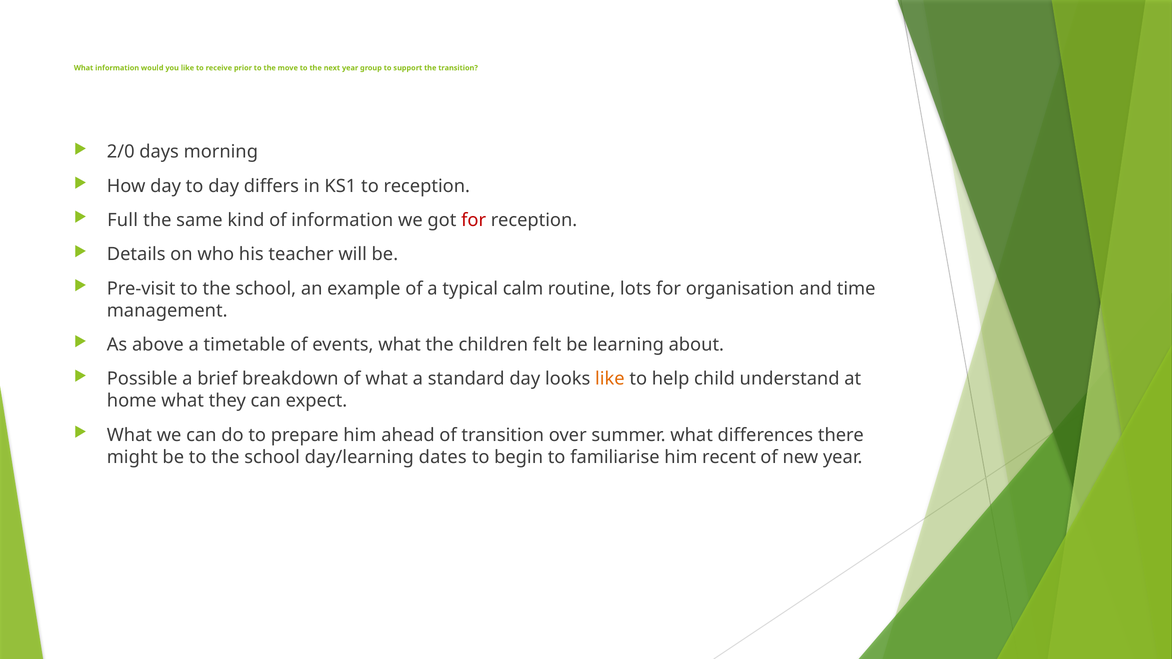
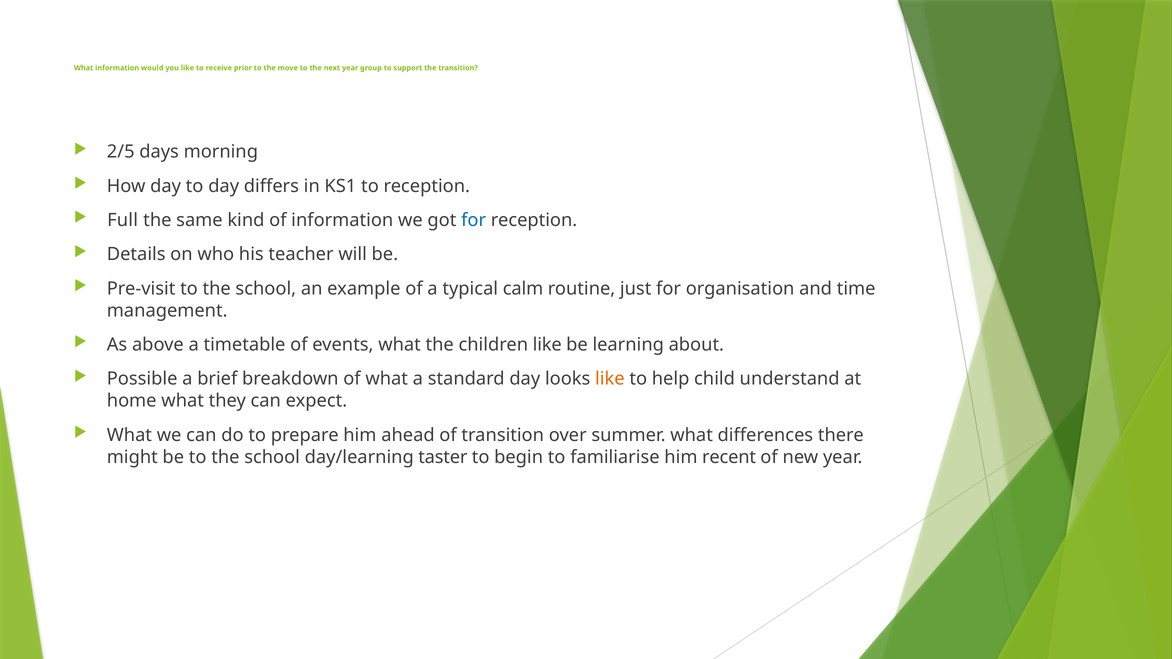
2/0: 2/0 -> 2/5
for at (474, 220) colour: red -> blue
lots: lots -> just
children felt: felt -> like
dates: dates -> taster
